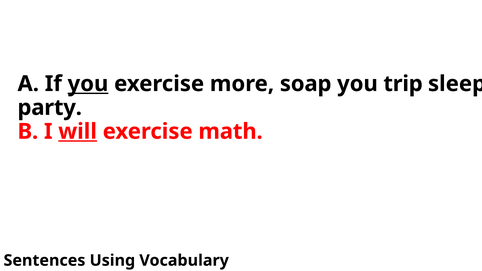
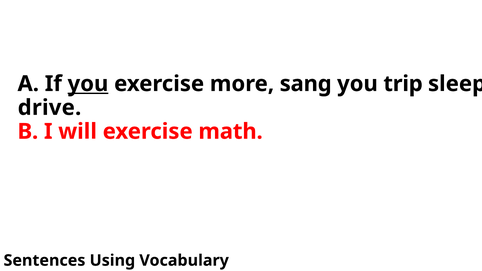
soap: soap -> sang
party: party -> drive
will underline: present -> none
